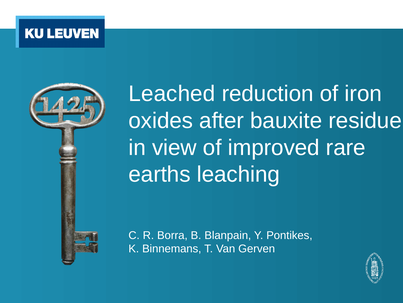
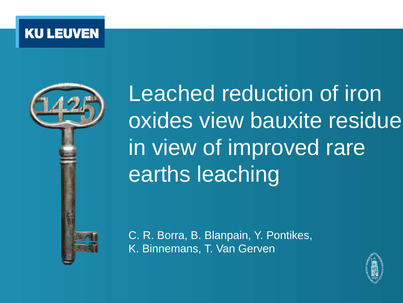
oxides after: after -> view
